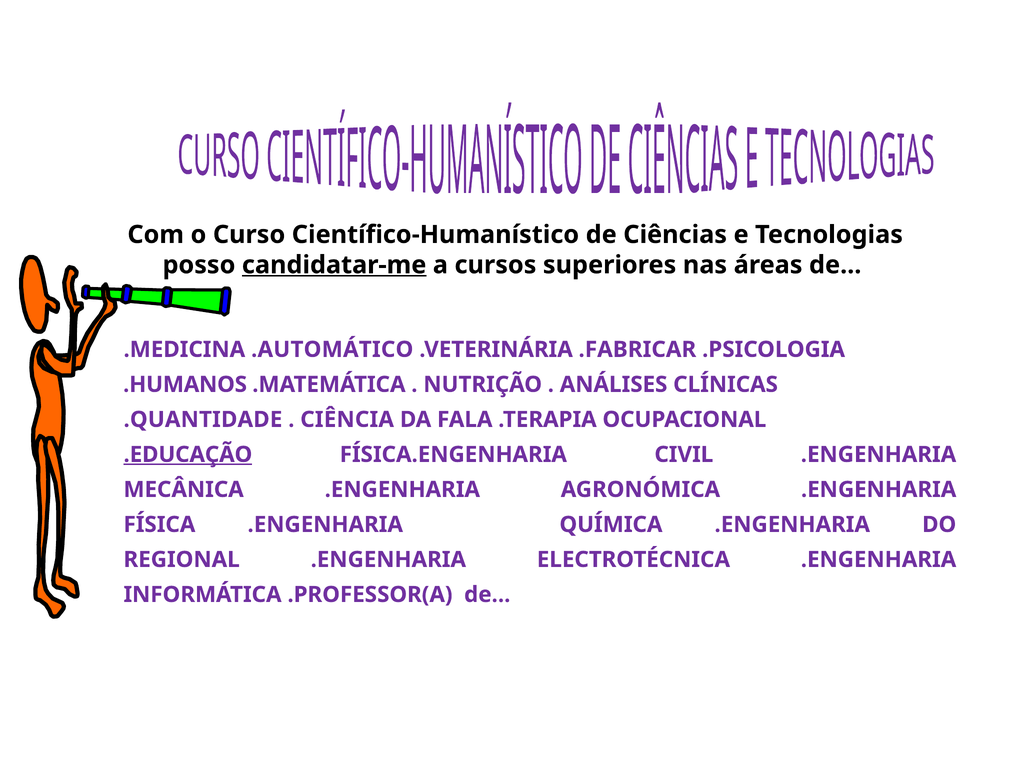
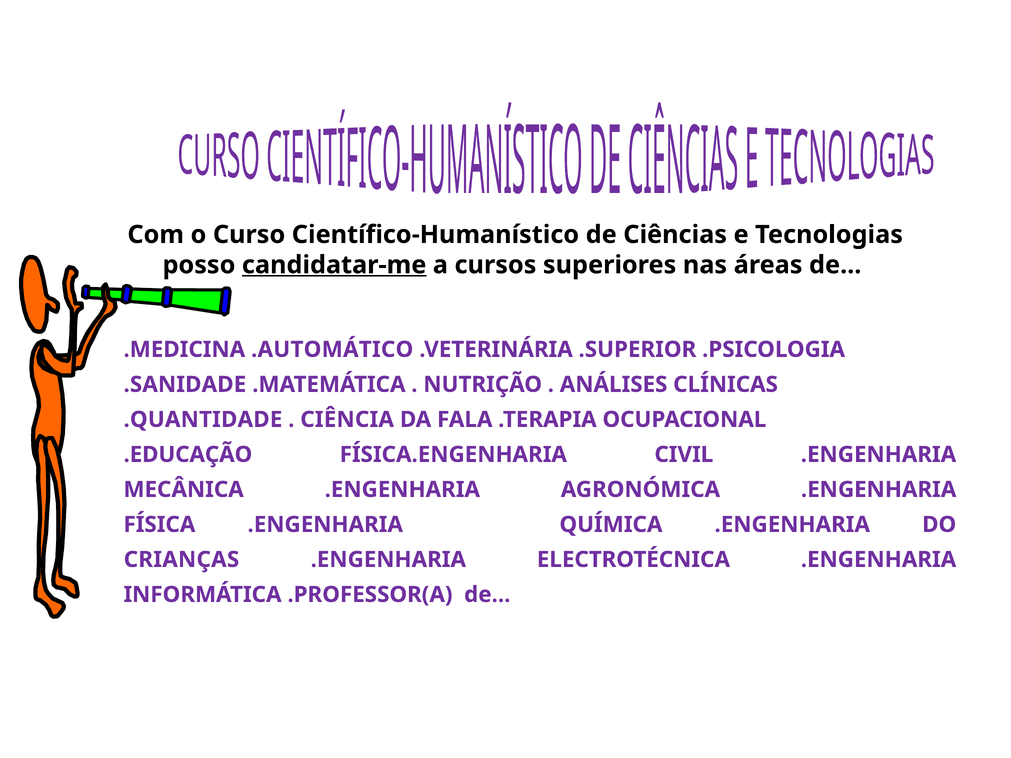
.FABRICAR: .FABRICAR -> .SUPERIOR
.HUMANOS: .HUMANOS -> .SANIDADE
.EDUCAÇÃO underline: present -> none
REGIONAL: REGIONAL -> CRIANÇAS
